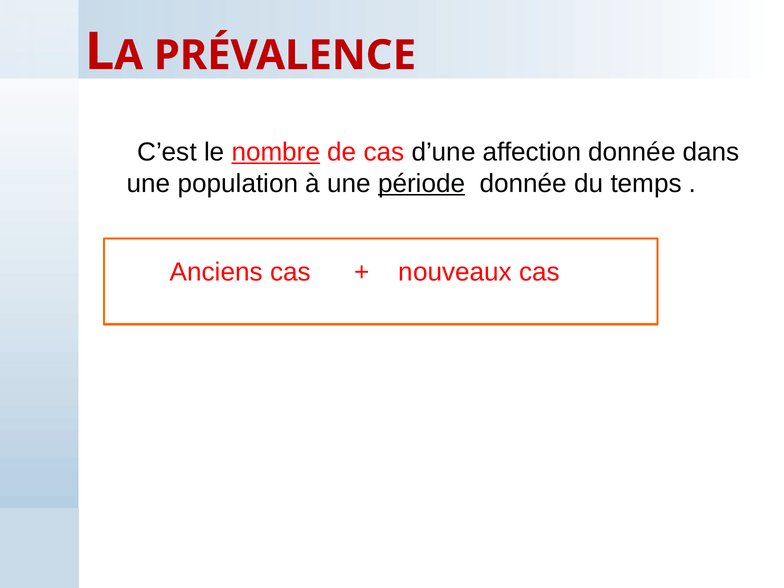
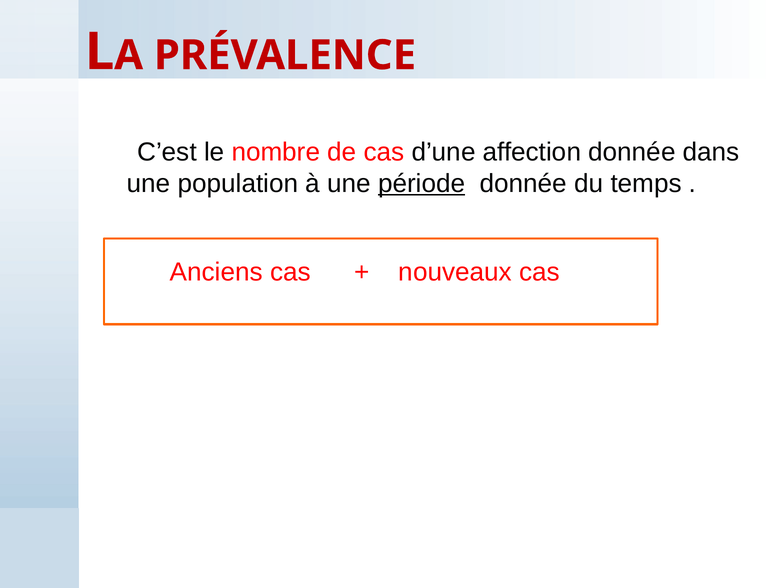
nombre underline: present -> none
